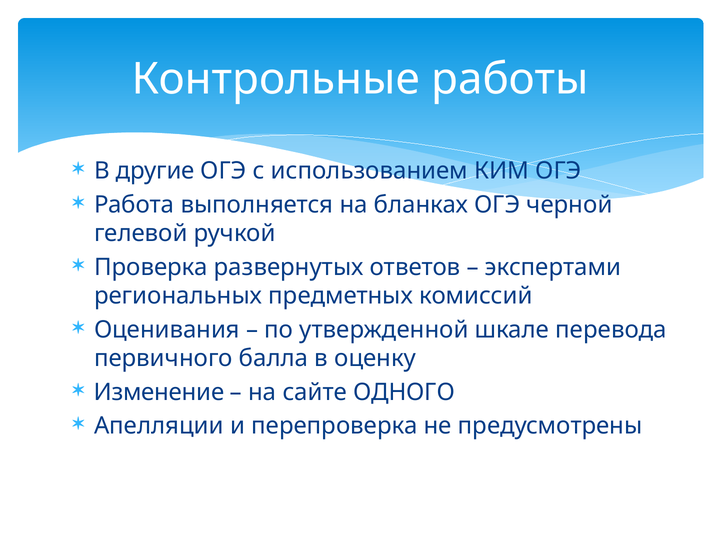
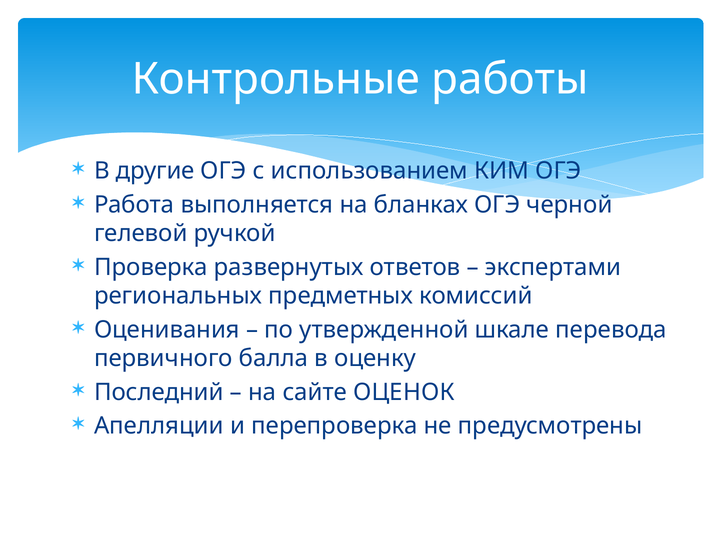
Изменение: Изменение -> Последний
ОДНОГО: ОДНОГО -> ОЦЕНОК
